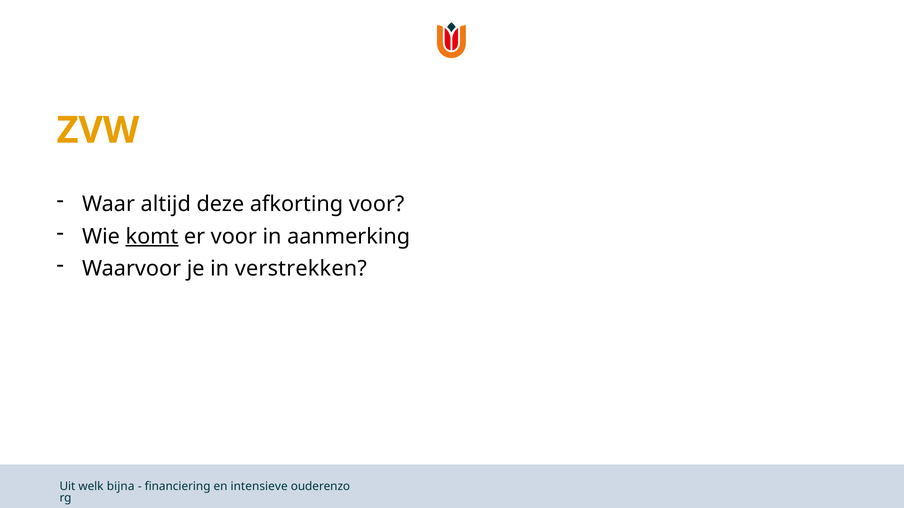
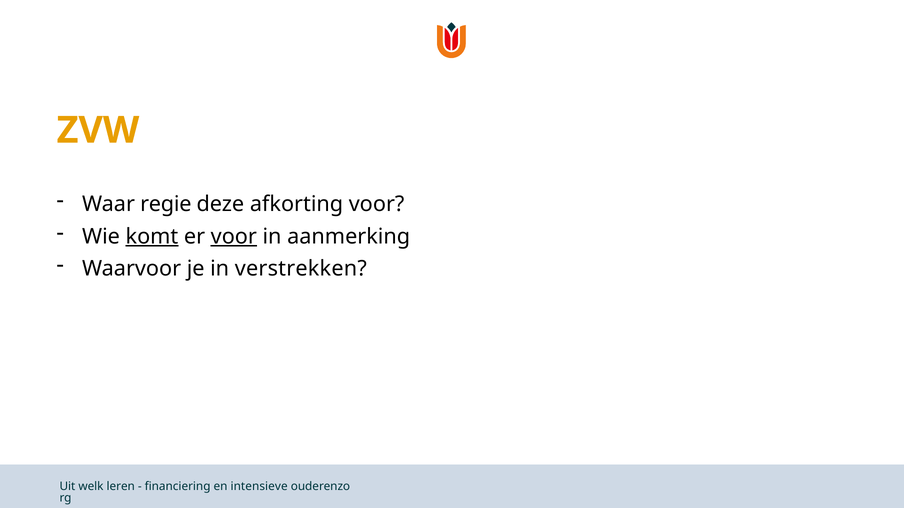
altijd: altijd -> regie
voor at (234, 237) underline: none -> present
bijna: bijna -> leren
